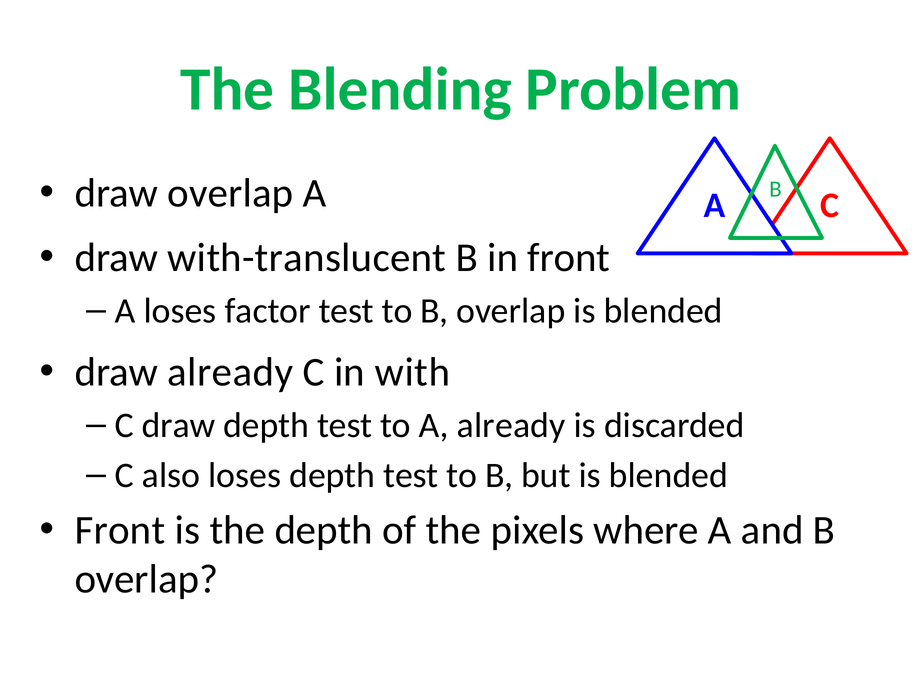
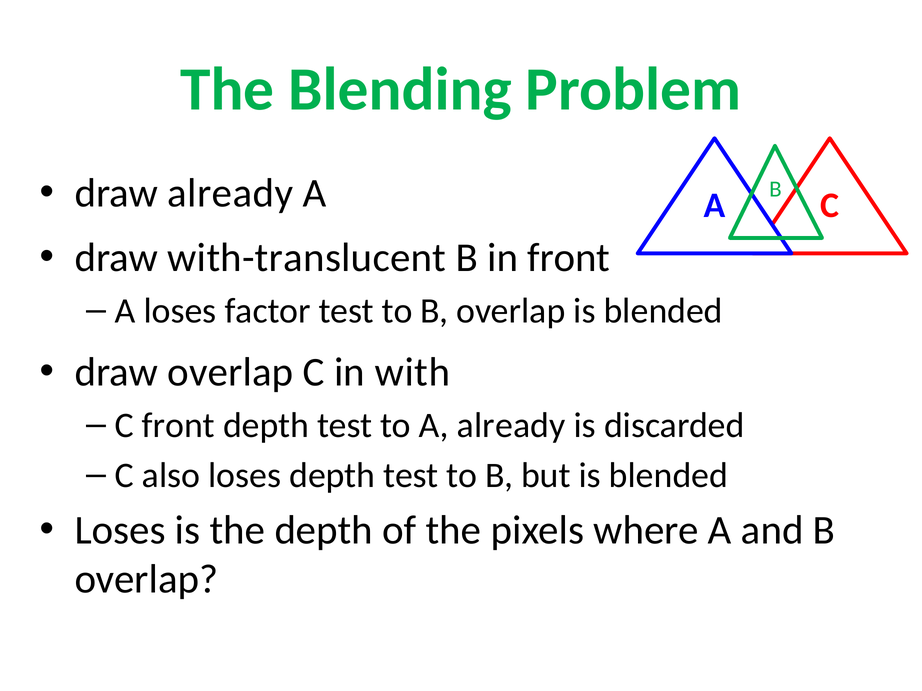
draw overlap: overlap -> already
draw already: already -> overlap
C draw: draw -> front
Front at (120, 531): Front -> Loses
